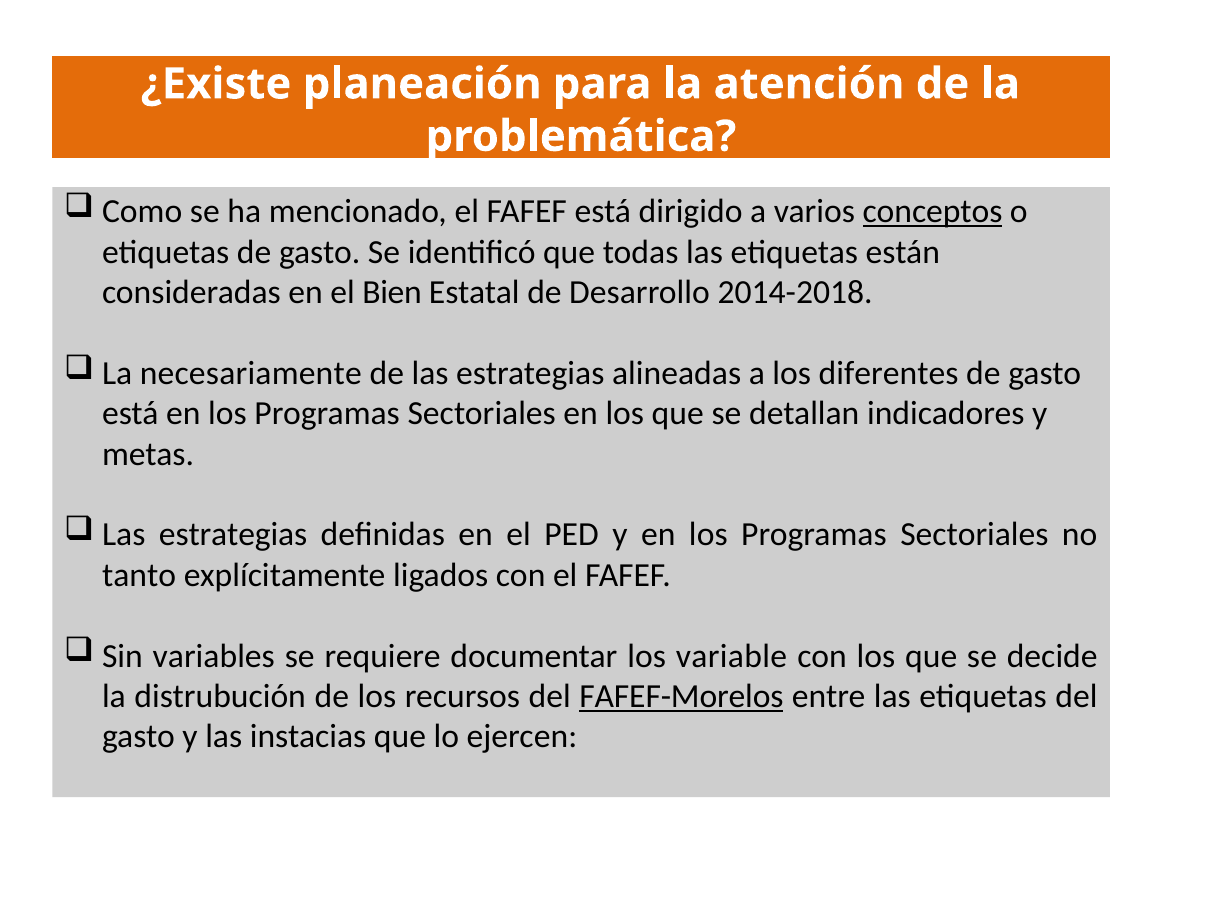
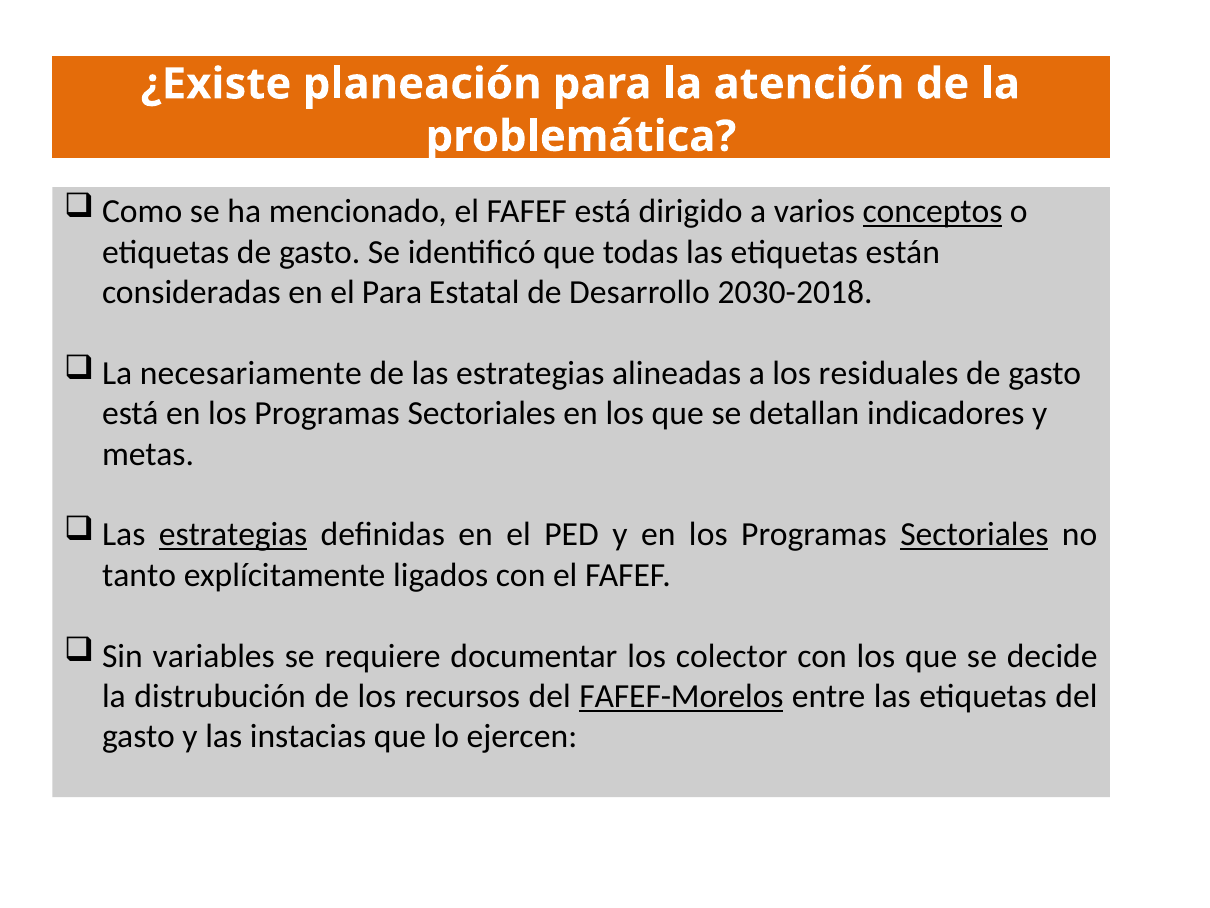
el Bien: Bien -> Para
2014-2018: 2014-2018 -> 2030-2018
diferentes: diferentes -> residuales
estrategias at (233, 535) underline: none -> present
Sectoriales at (974, 535) underline: none -> present
variable: variable -> colector
